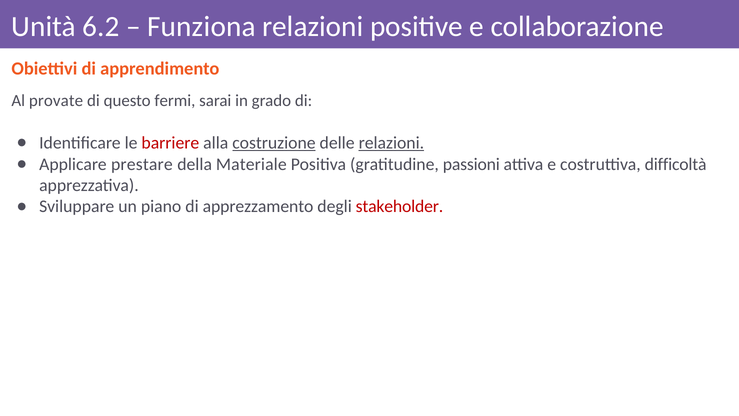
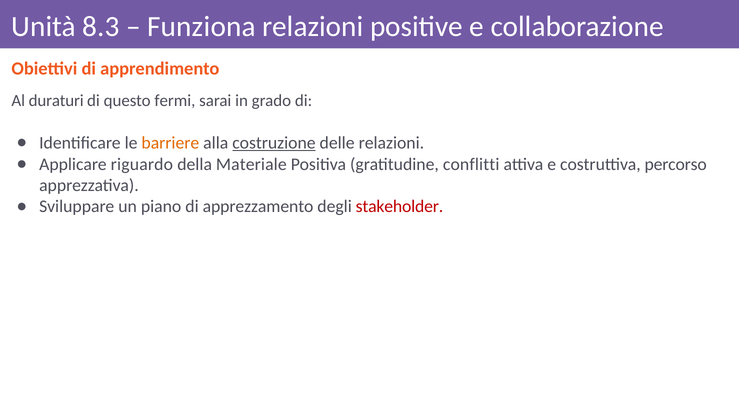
6.2: 6.2 -> 8.3
provate: provate -> duraturi
barriere colour: red -> orange
relazioni at (391, 143) underline: present -> none
prestare: prestare -> riguardo
passioni: passioni -> conflitti
difficoltà: difficoltà -> percorso
